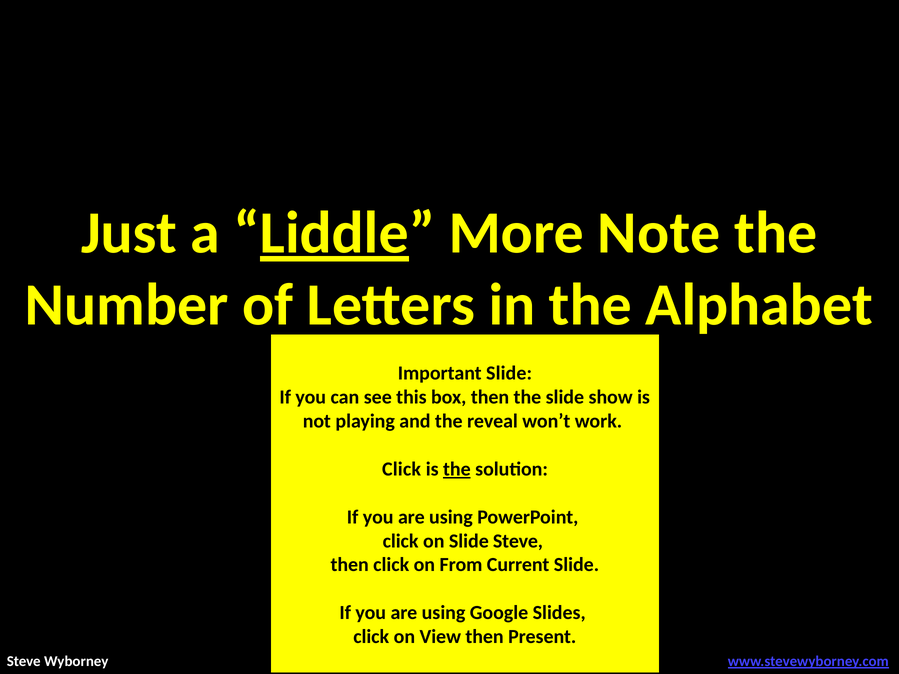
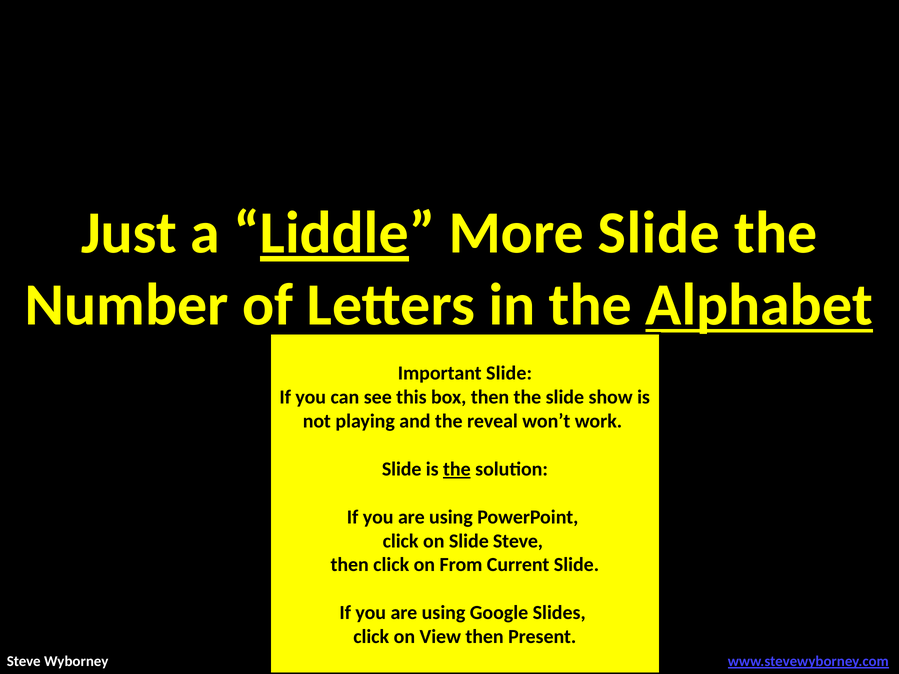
More Note: Note -> Slide
Alphabet underline: none -> present
Click at (402, 469): Click -> Slide
